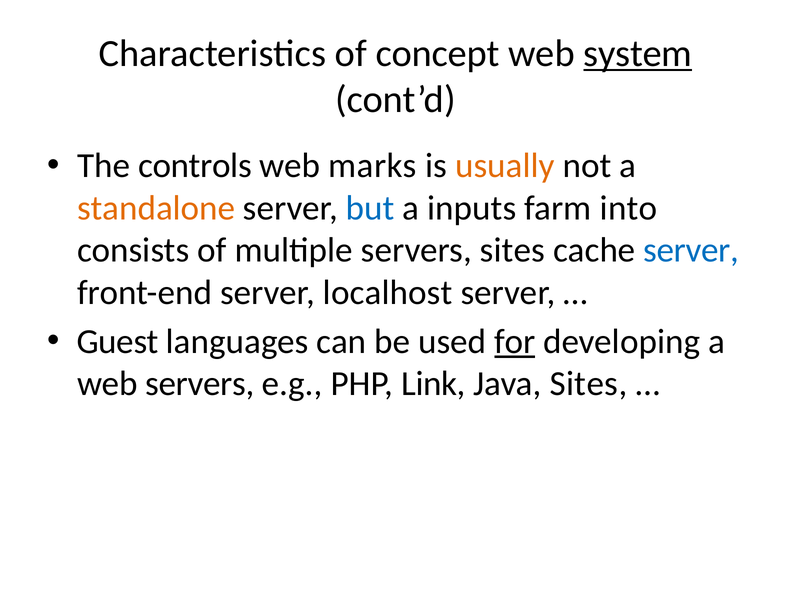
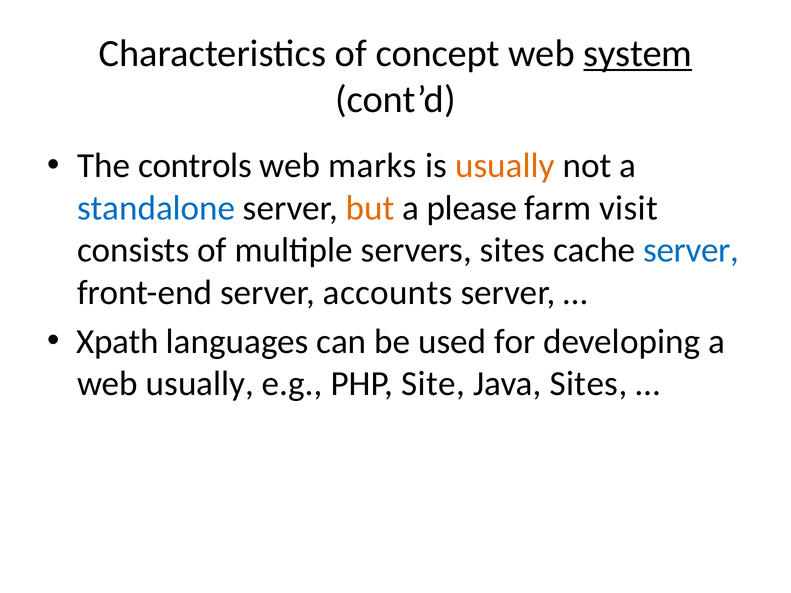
standalone colour: orange -> blue
but colour: blue -> orange
inputs: inputs -> please
into: into -> visit
localhost: localhost -> accounts
Guest: Guest -> Xpath
for underline: present -> none
web servers: servers -> usually
Link: Link -> Site
